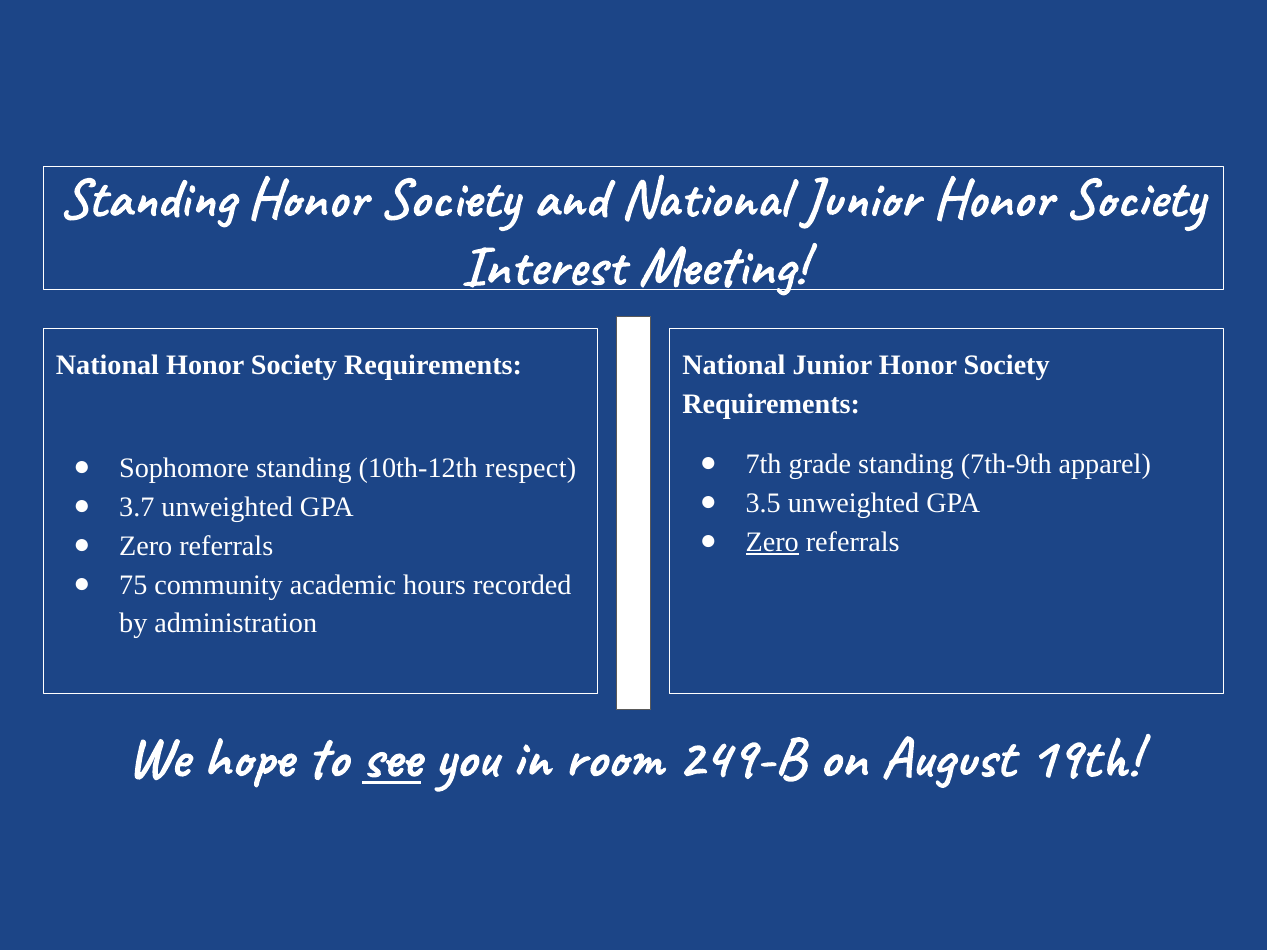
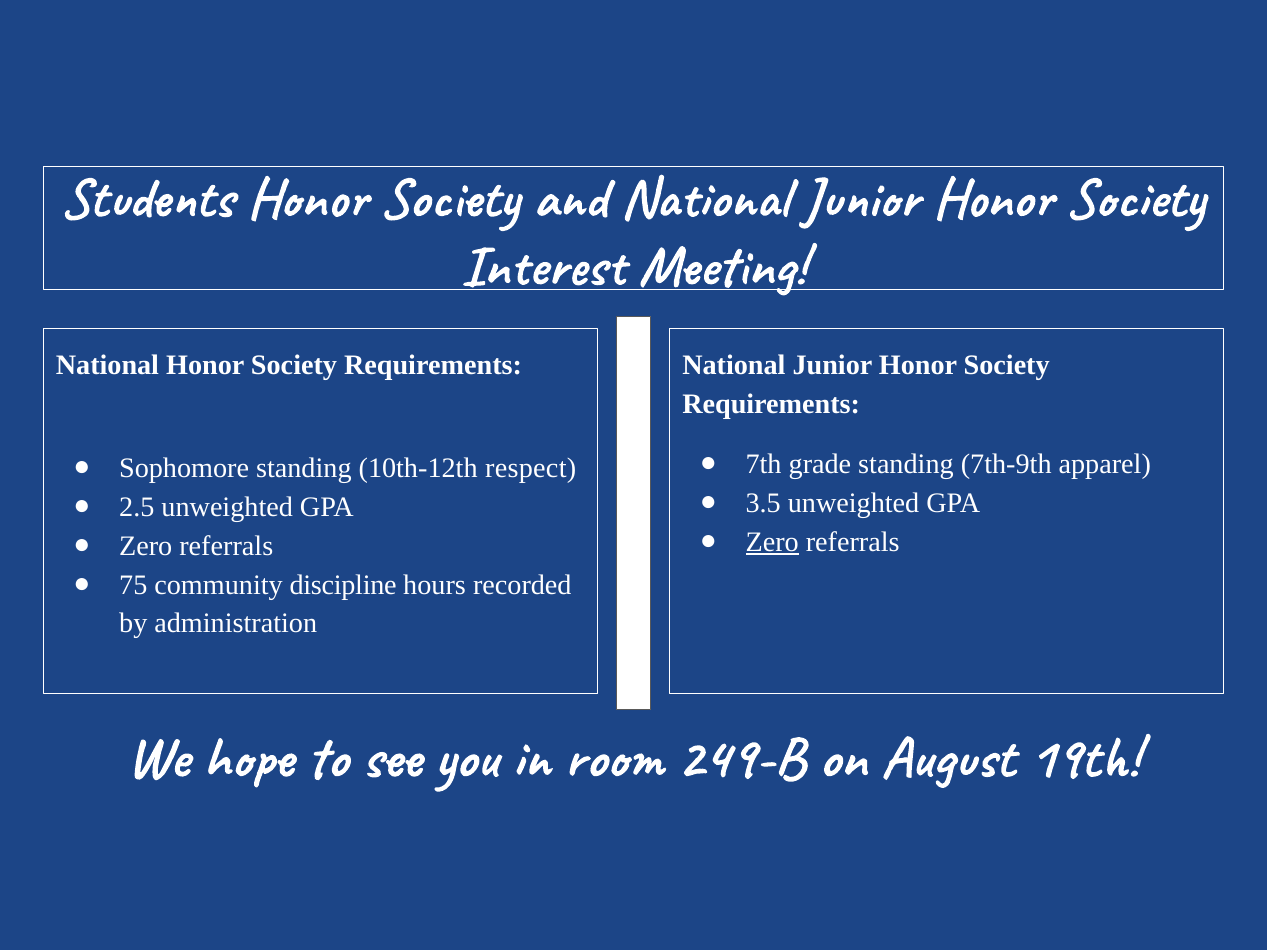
Standing at (147, 198): Standing -> Students
3.7: 3.7 -> 2.5
academic: academic -> discipline
see underline: present -> none
